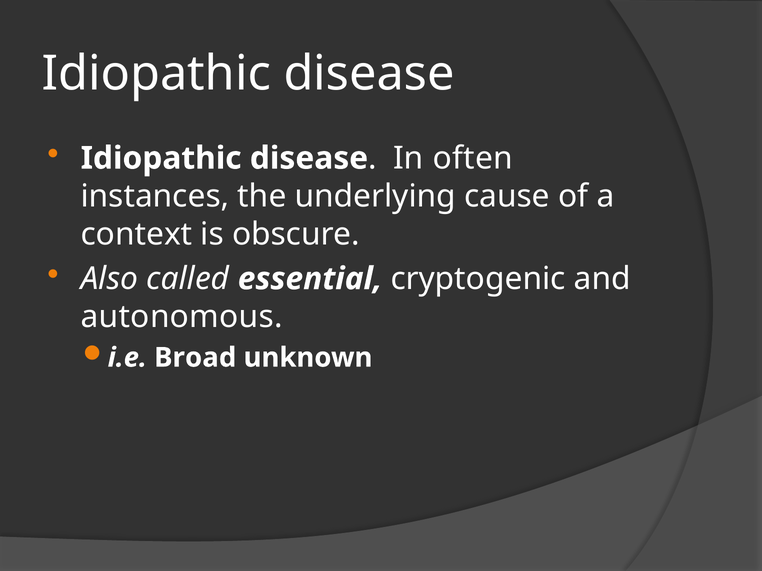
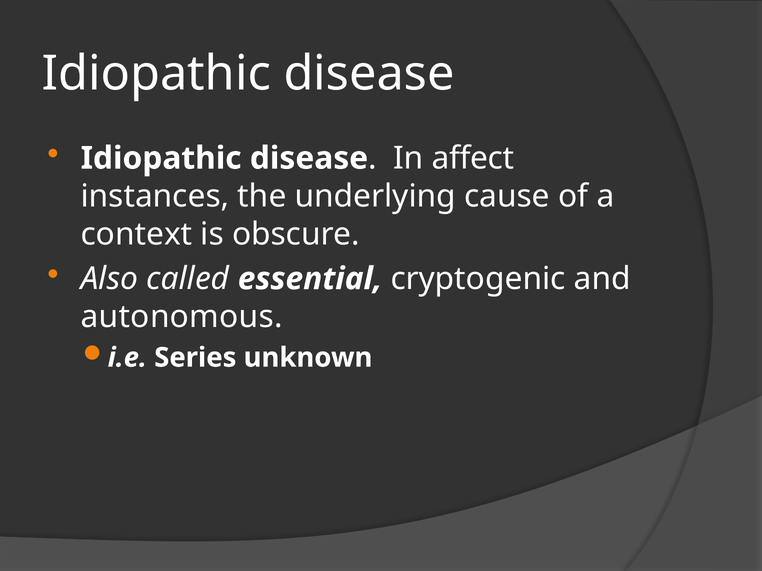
often: often -> affect
Broad: Broad -> Series
